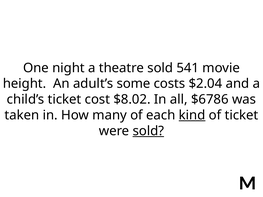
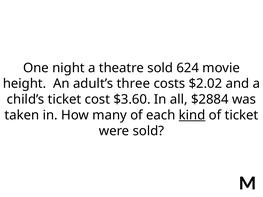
541: 541 -> 624
some: some -> three
$2.04: $2.04 -> $2.02
$8.02: $8.02 -> $3.60
$6786: $6786 -> $2884
sold at (148, 131) underline: present -> none
